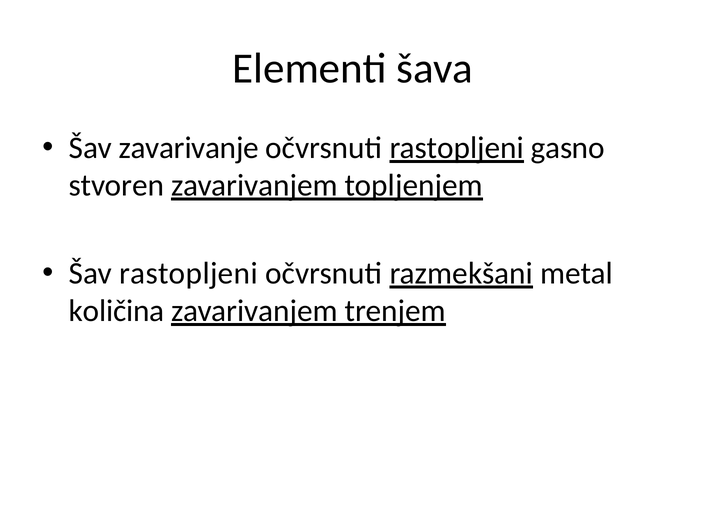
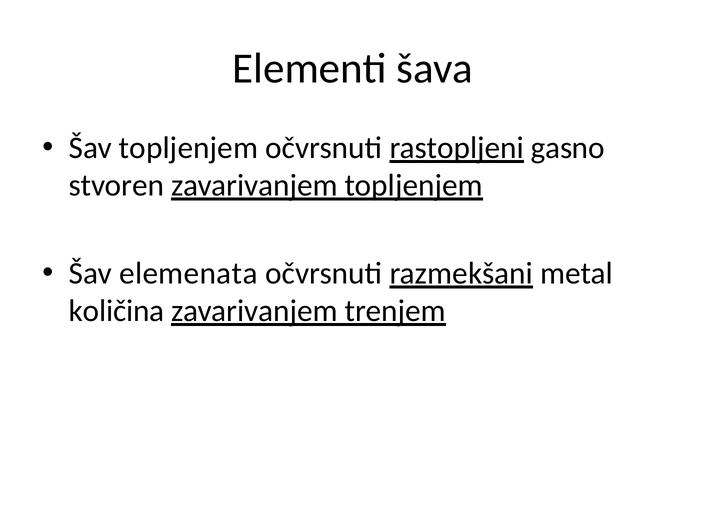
Šav zavarivanje: zavarivanje -> topljenjem
Šav rastopljeni: rastopljeni -> elemenata
